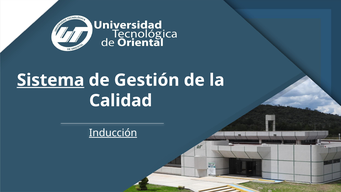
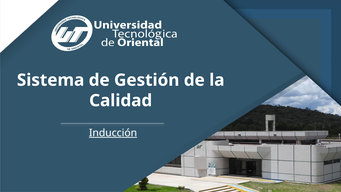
Sistema underline: present -> none
